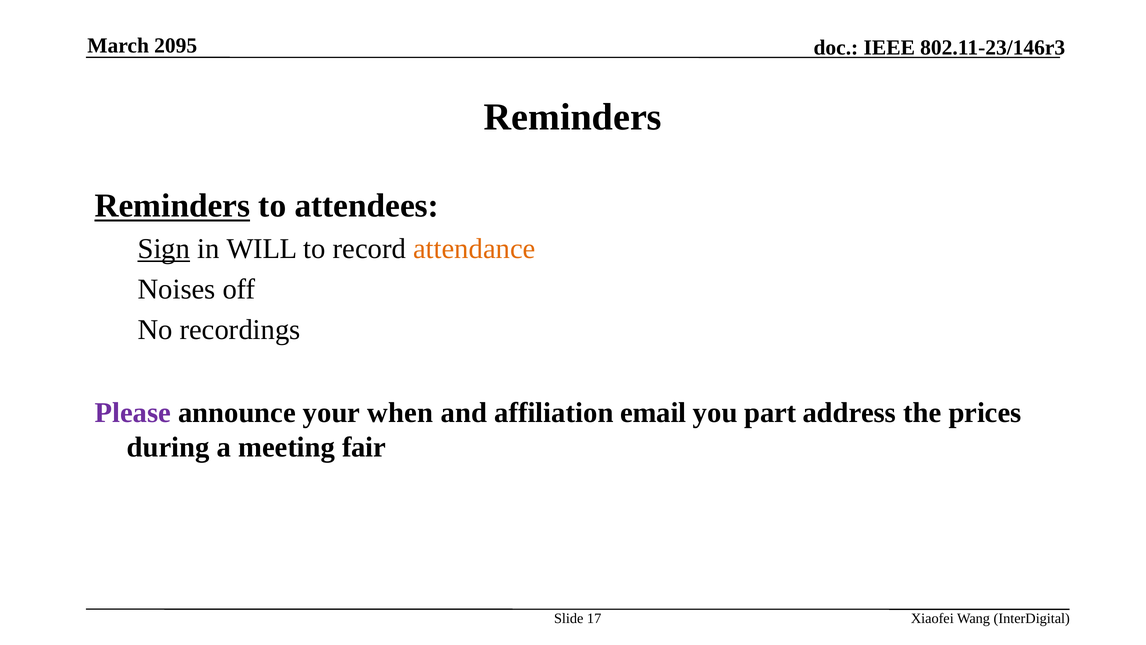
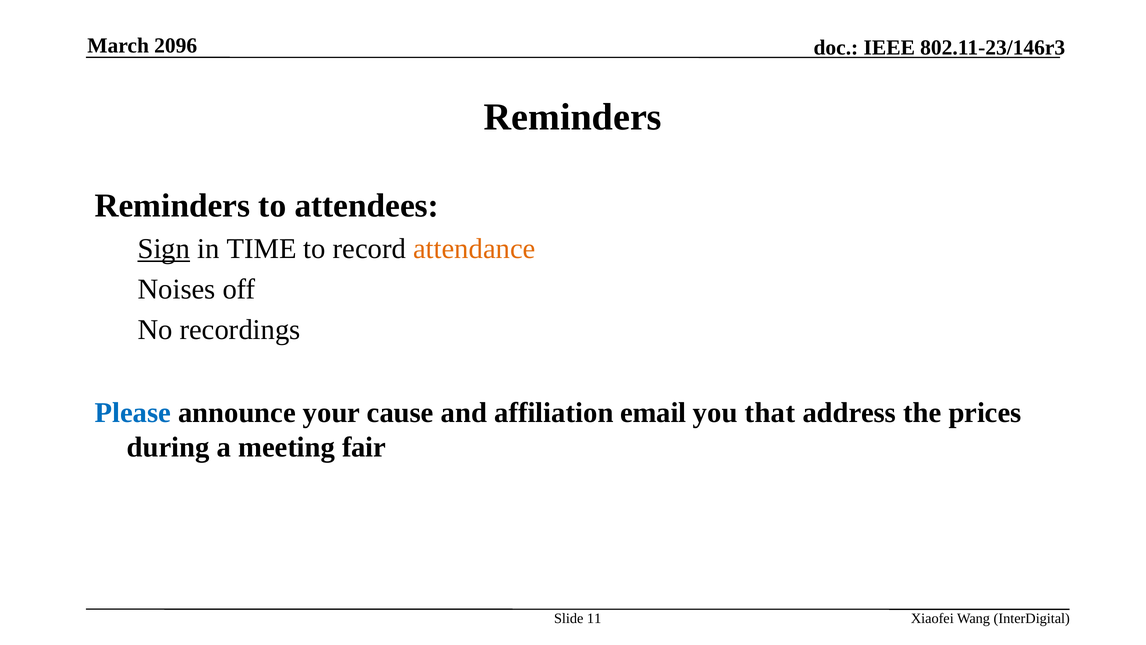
2095: 2095 -> 2096
Reminders at (172, 206) underline: present -> none
WILL: WILL -> TIME
Please colour: purple -> blue
when: when -> cause
part: part -> that
17: 17 -> 11
